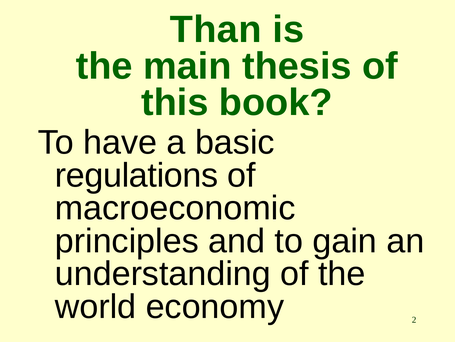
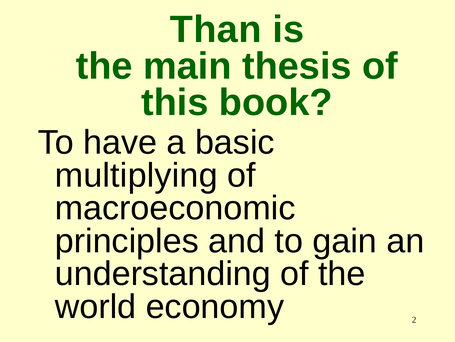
regulations: regulations -> multiplying
